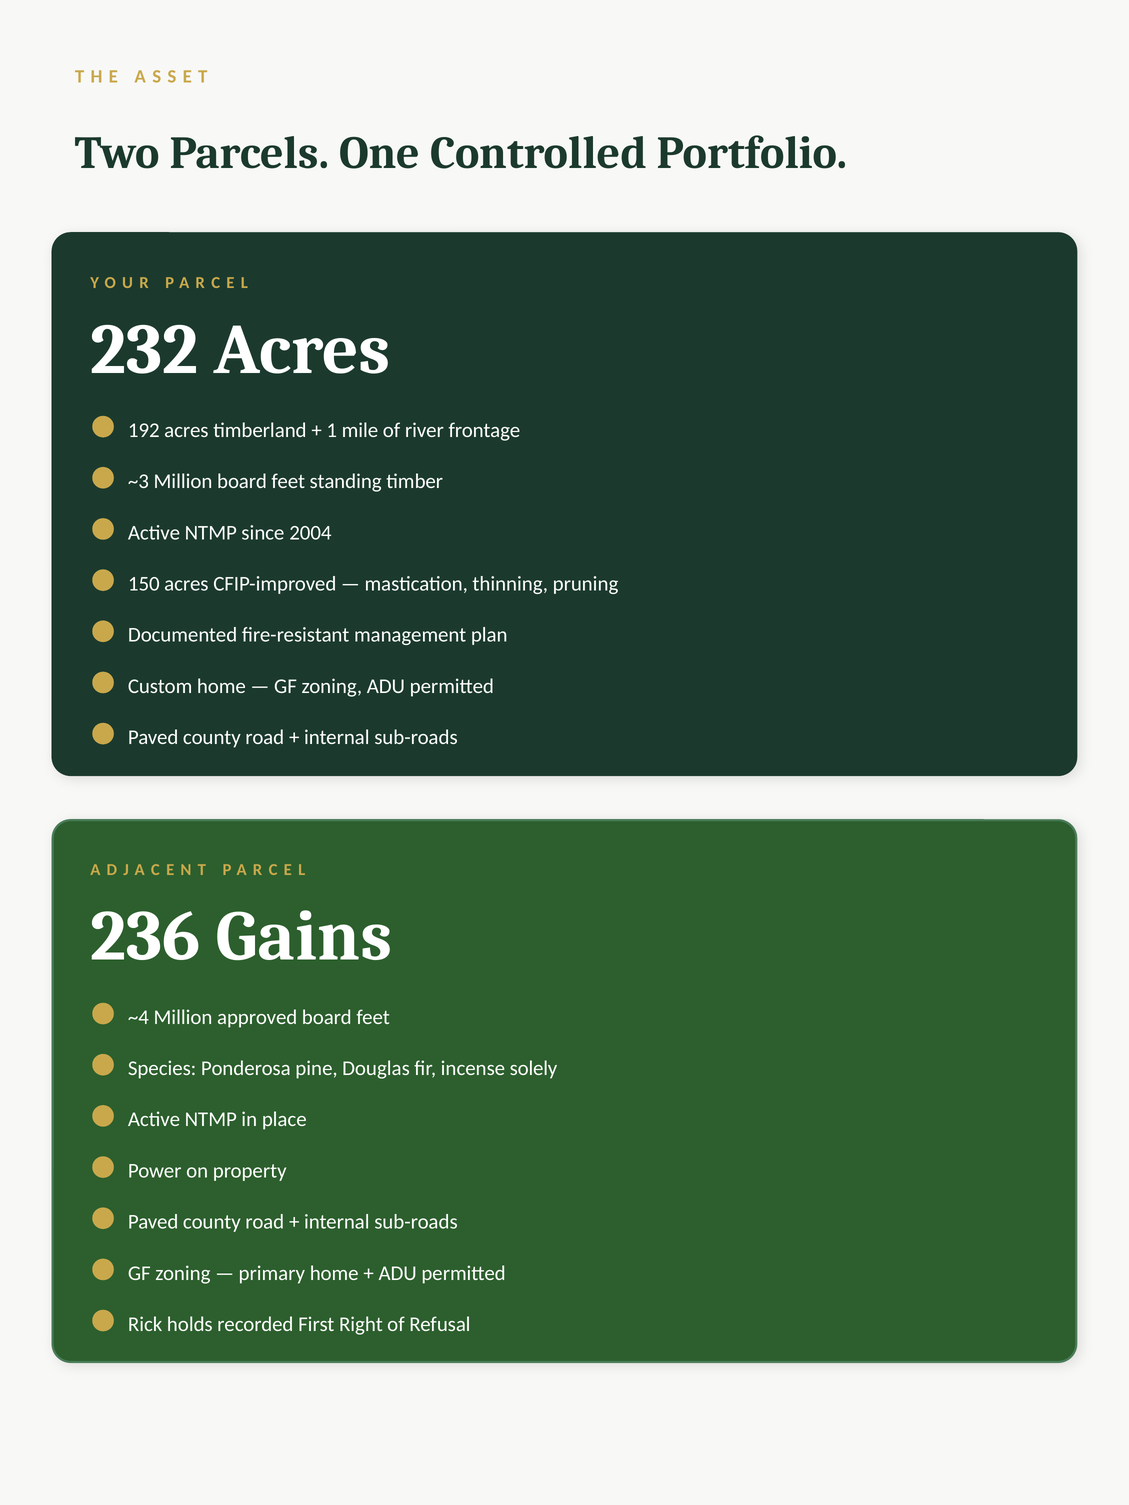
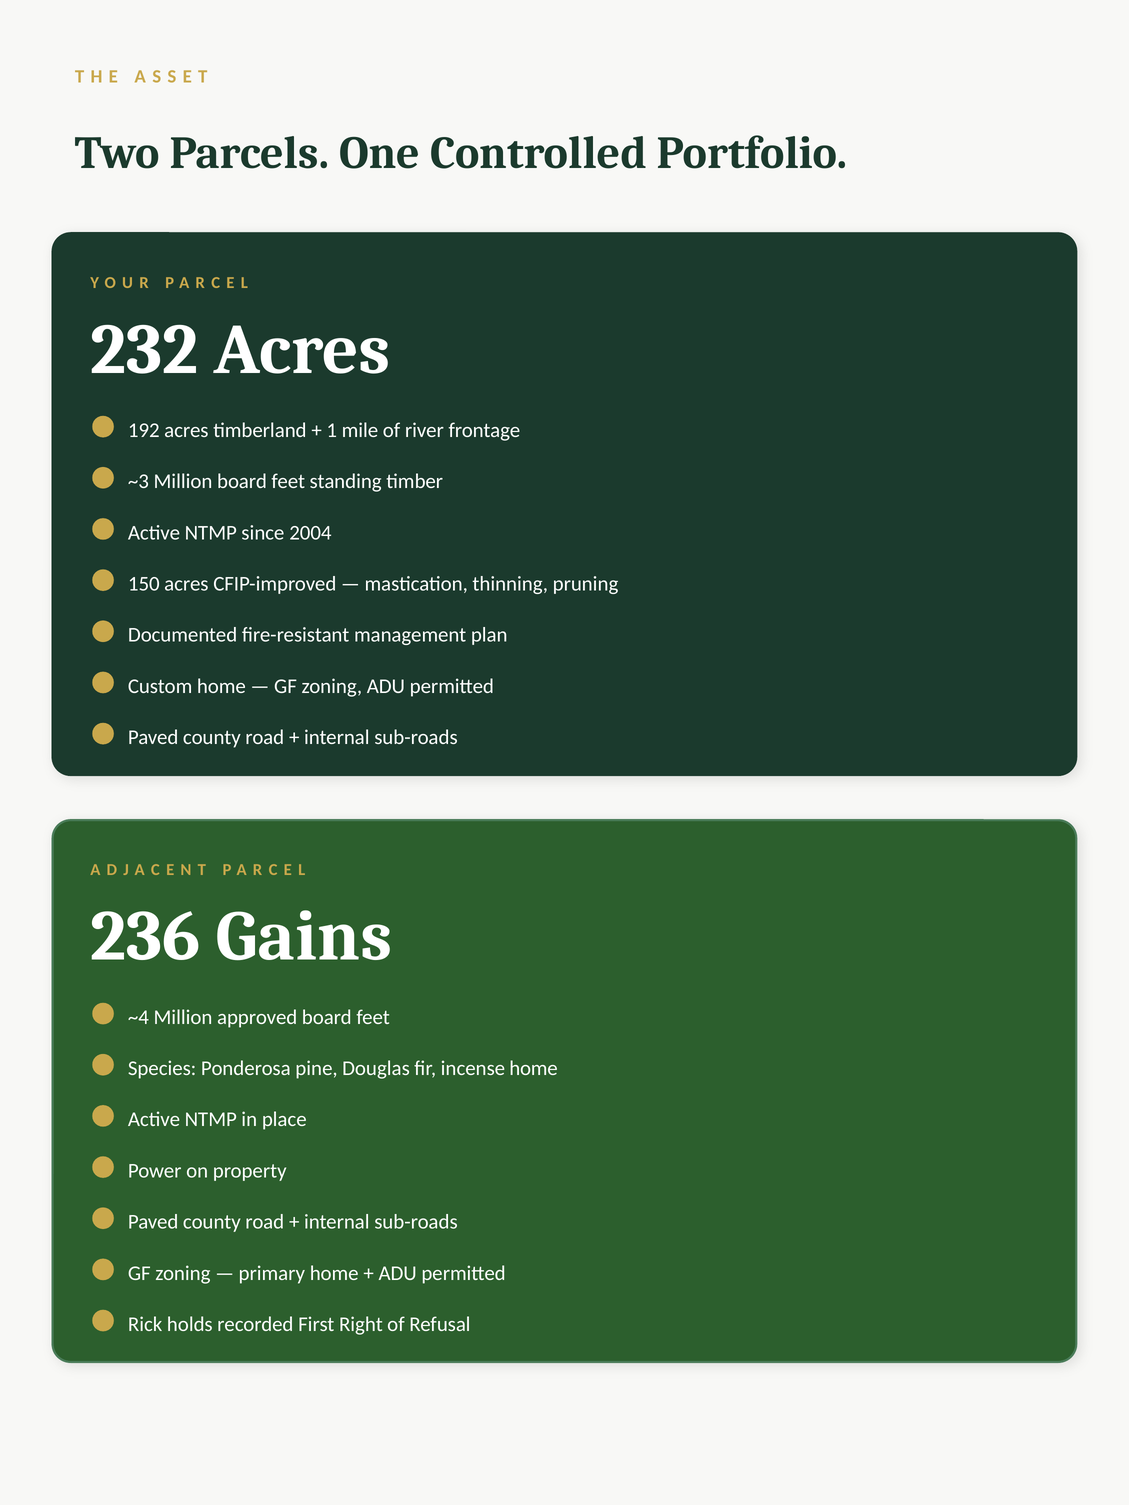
incense solely: solely -> home
